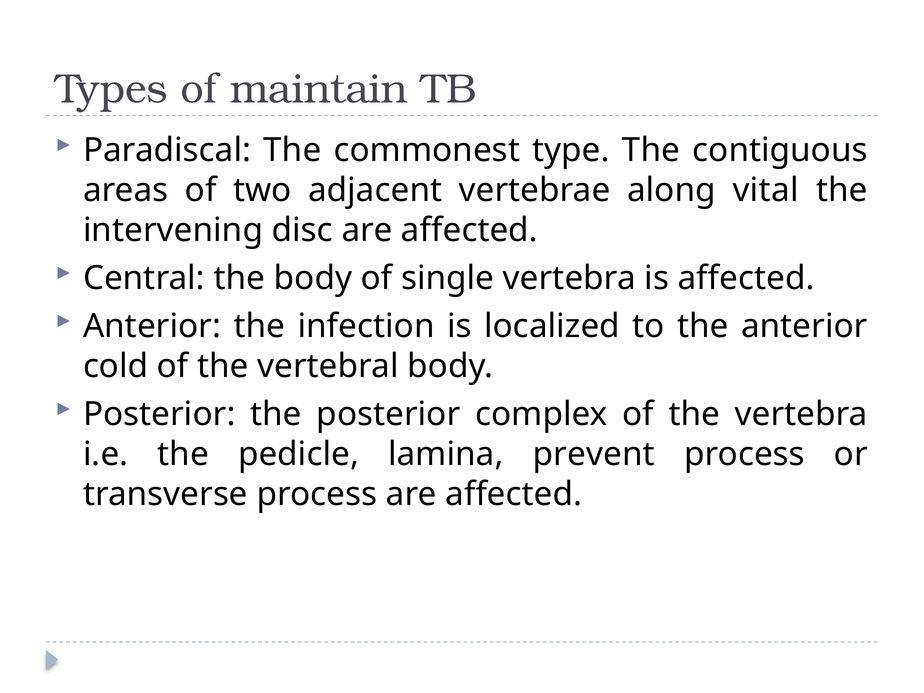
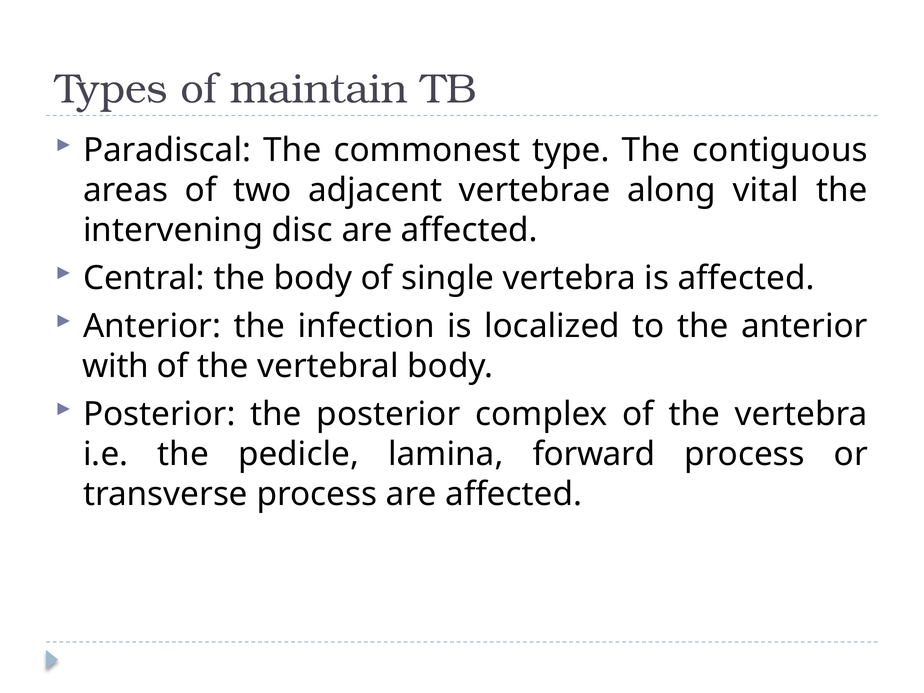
cold: cold -> with
prevent: prevent -> forward
